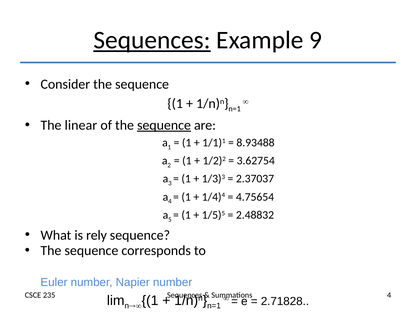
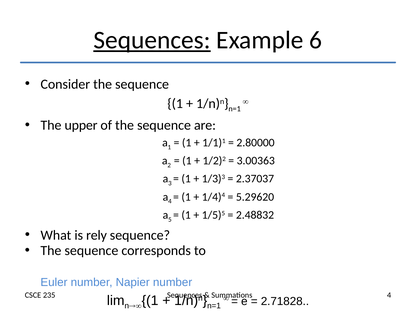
9: 9 -> 6
linear: linear -> upper
sequence at (164, 125) underline: present -> none
8.93488: 8.93488 -> 2.80000
3.62754: 3.62754 -> 3.00363
4.75654: 4.75654 -> 5.29620
